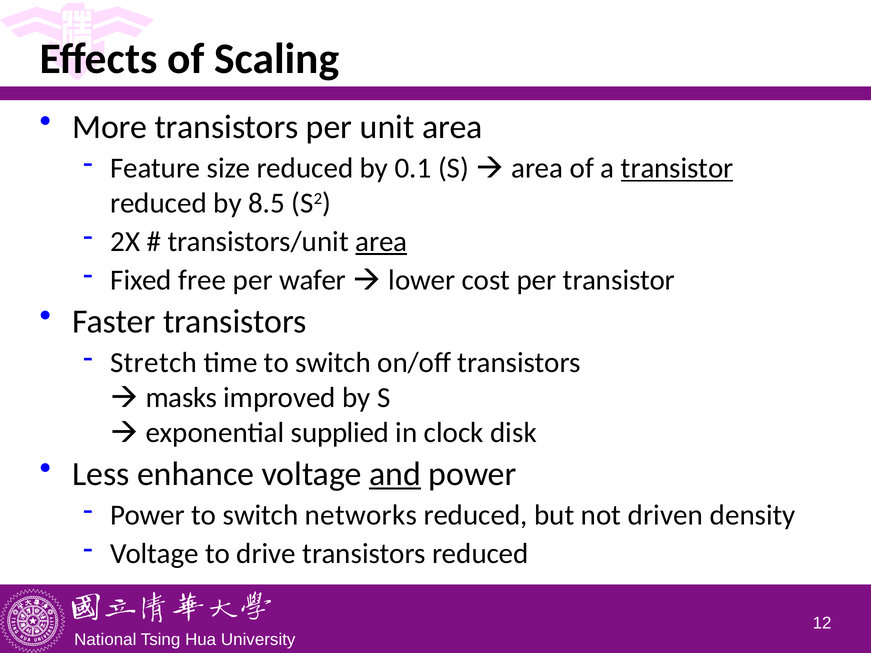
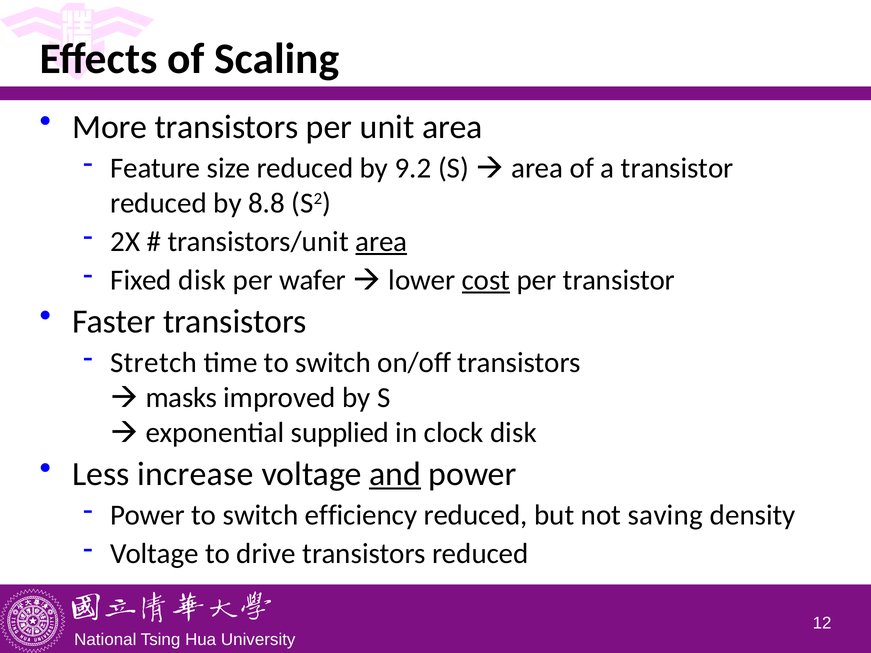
0.1: 0.1 -> 9.2
transistor at (677, 168) underline: present -> none
8.5: 8.5 -> 8.8
Fixed free: free -> disk
cost underline: none -> present
enhance: enhance -> increase
networks: networks -> efficiency
driven: driven -> saving
